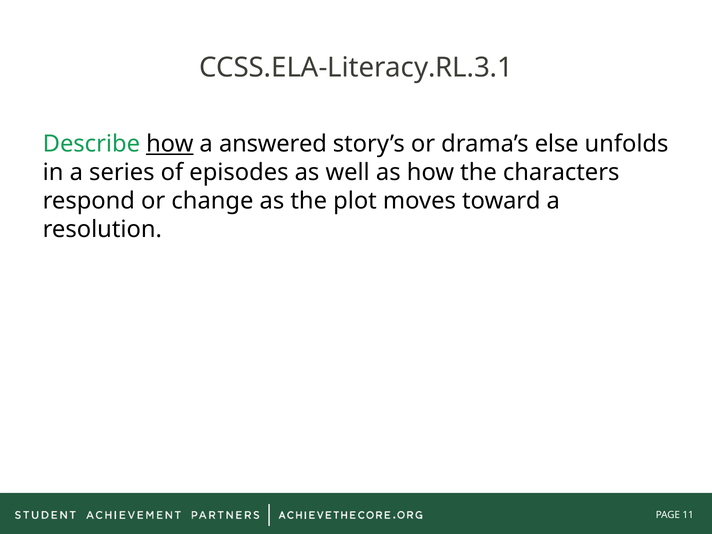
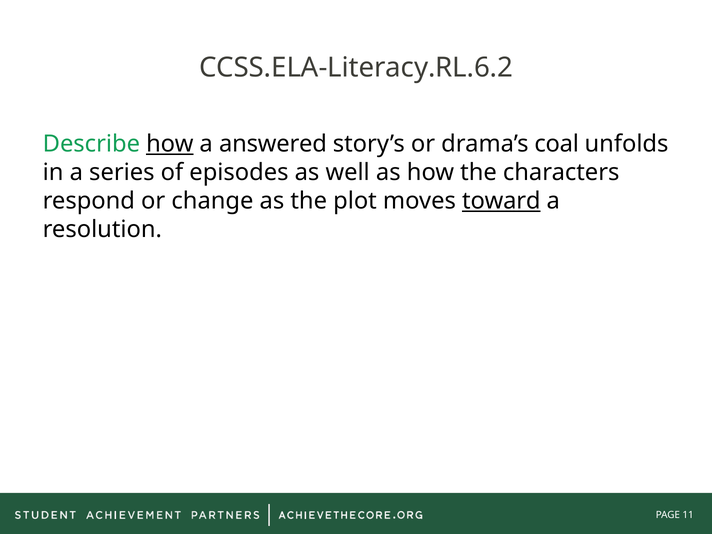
CCSS.ELA-Literacy.RL.3.1: CCSS.ELA-Literacy.RL.3.1 -> CCSS.ELA-Literacy.RL.6.2
else: else -> coal
toward underline: none -> present
